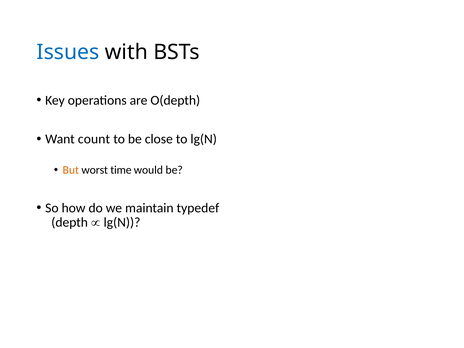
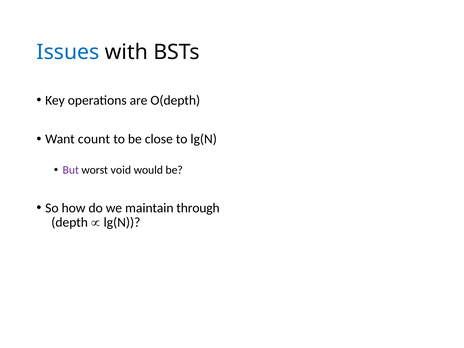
But colour: orange -> purple
time: time -> void
typedef: typedef -> through
